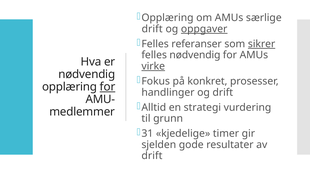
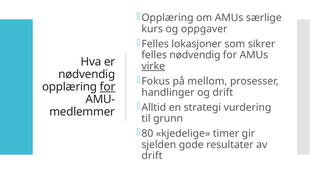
drift at (152, 29): drift -> kurs
oppgaver underline: present -> none
referanser: referanser -> lokasjoner
sikrer underline: present -> none
konkret: konkret -> mellom
31: 31 -> 80
